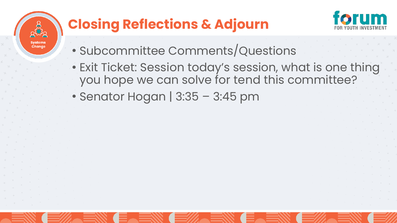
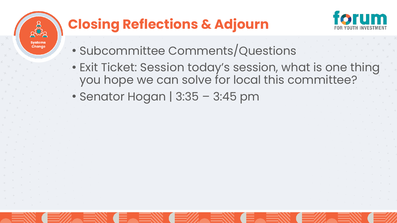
tend: tend -> local
